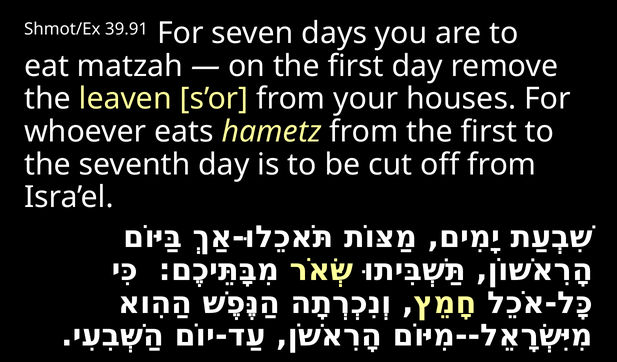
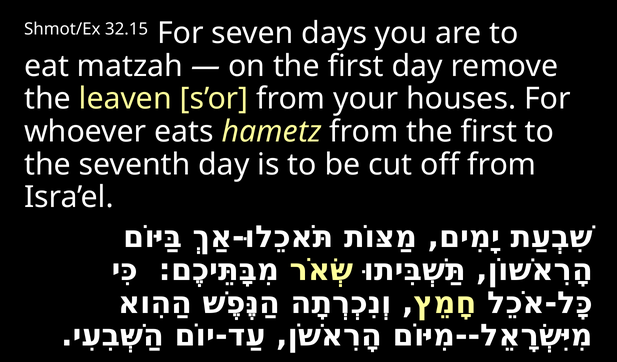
39.91: 39.91 -> 32.15
